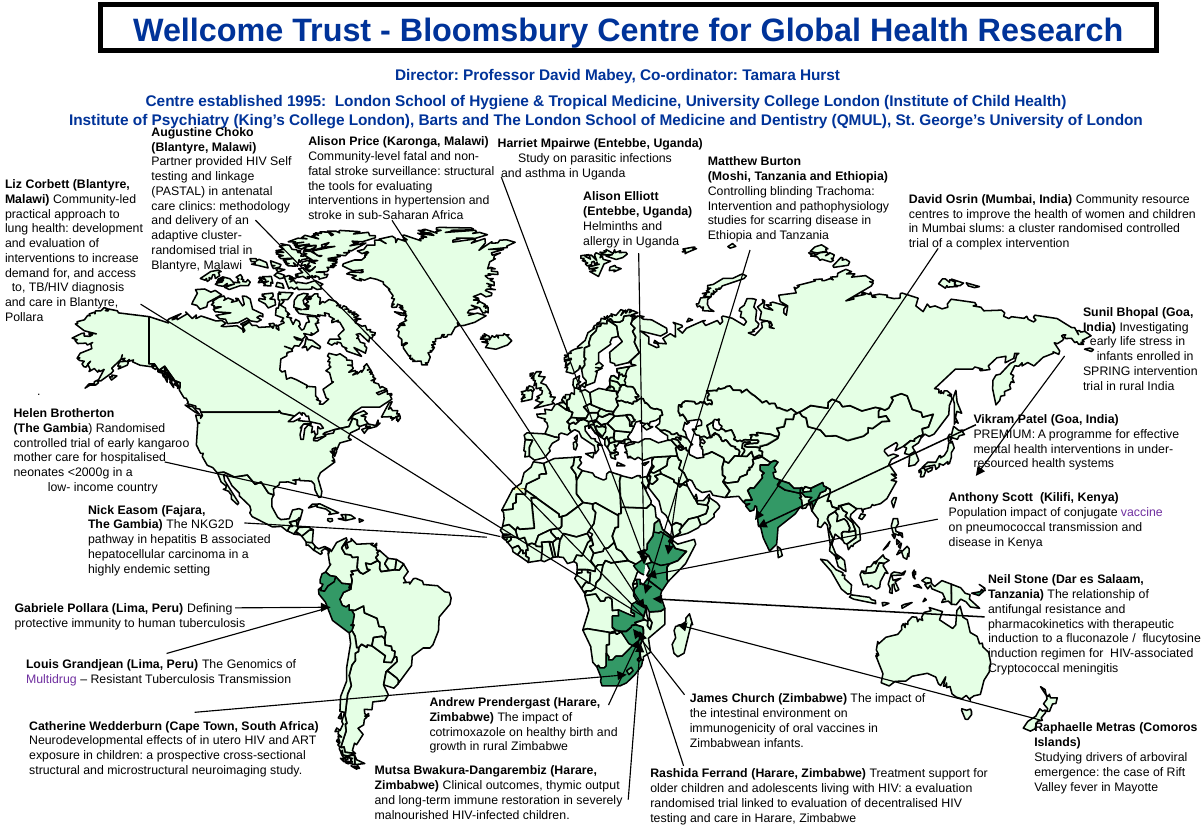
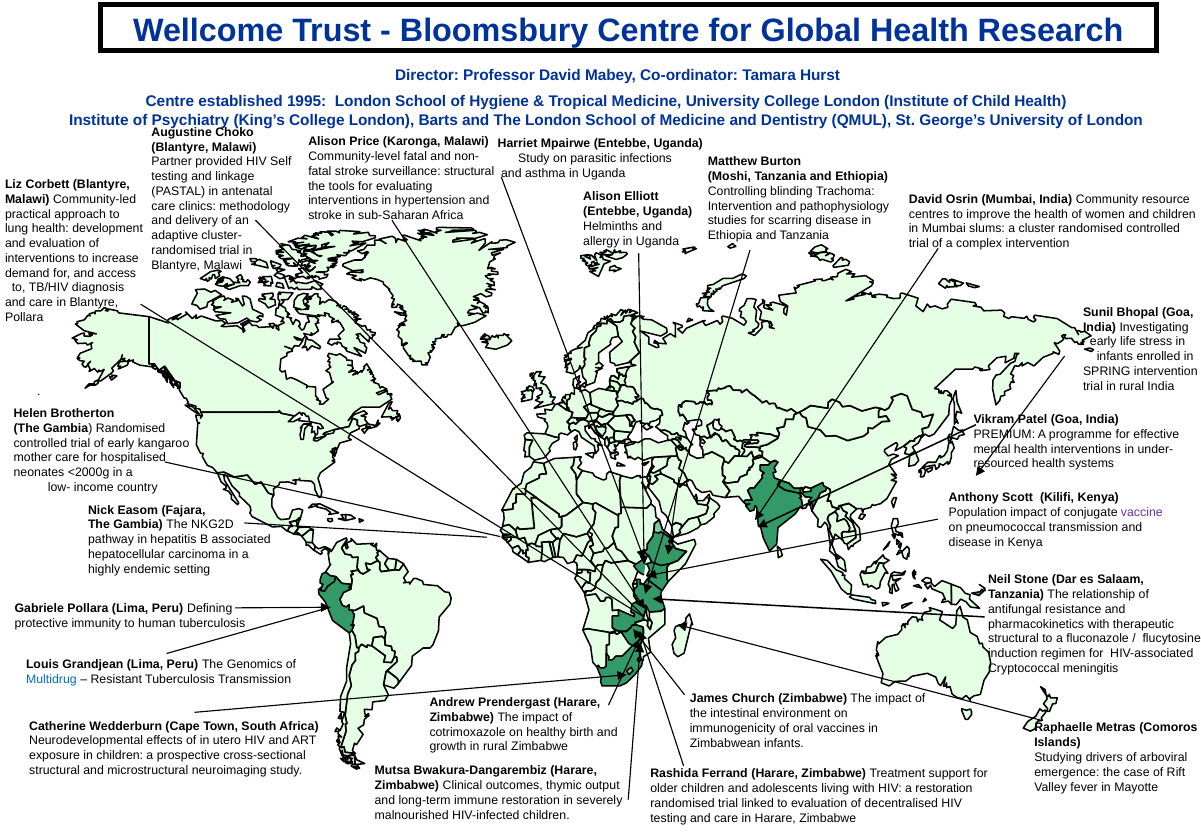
induction at (1013, 638): induction -> structural
Multidrug colour: purple -> blue
a evaluation: evaluation -> restoration
